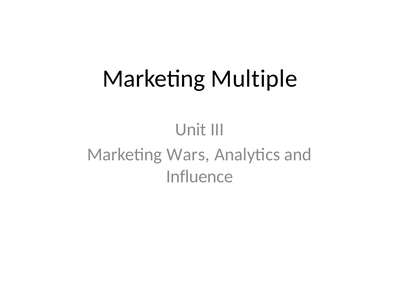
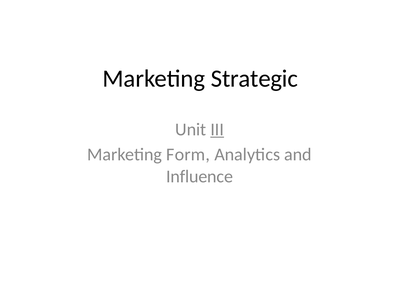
Multiple: Multiple -> Strategic
III underline: none -> present
Wars: Wars -> Form
